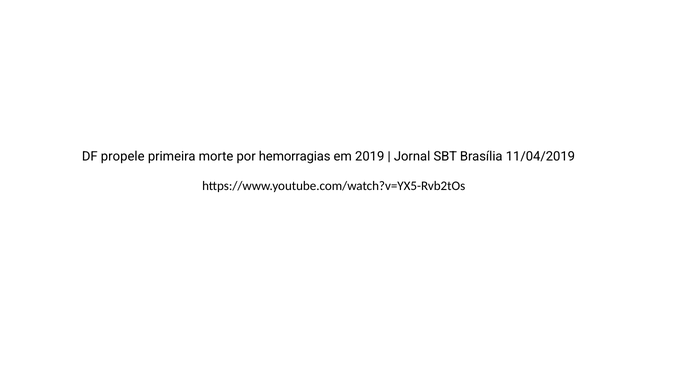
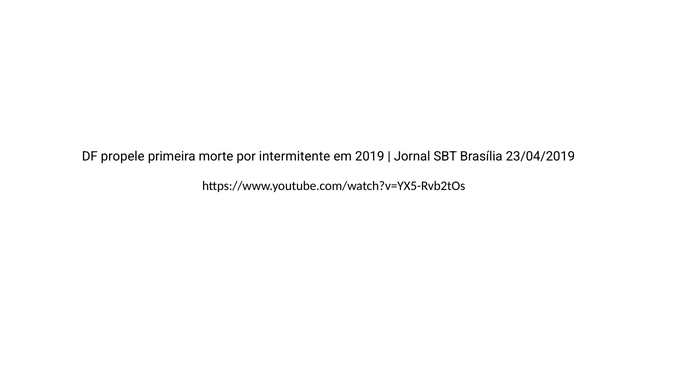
hemorragias: hemorragias -> intermitente
11/04/2019: 11/04/2019 -> 23/04/2019
